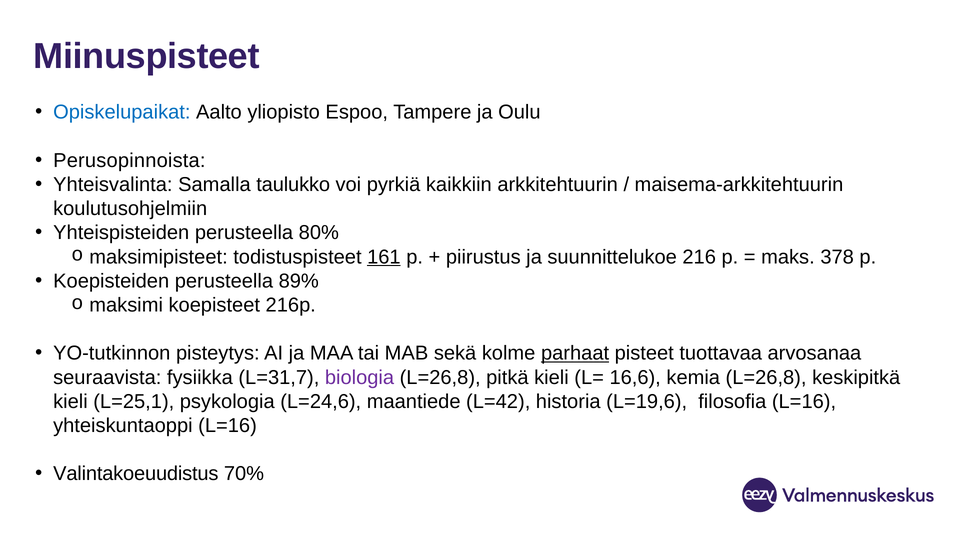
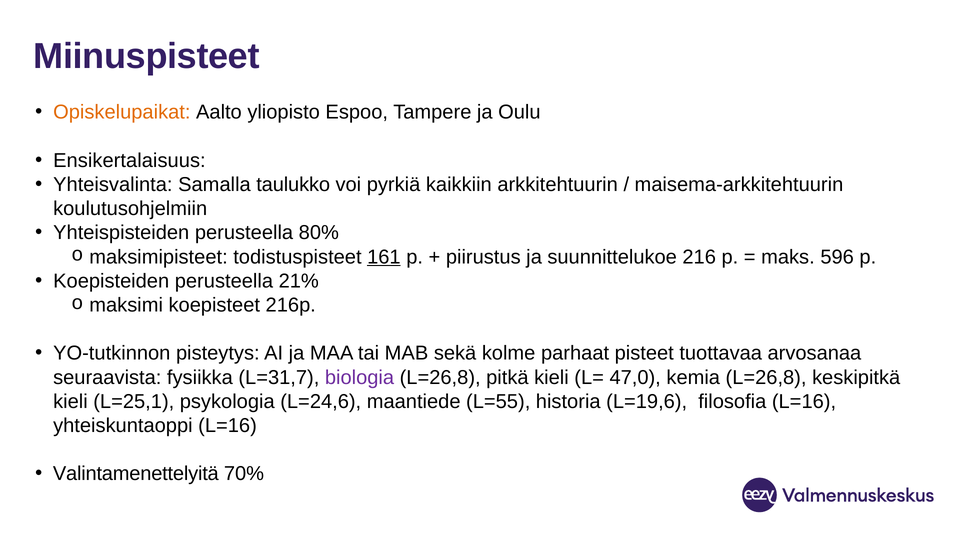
Opiskelupaikat colour: blue -> orange
Perusopinnoista: Perusopinnoista -> Ensikertalaisuus
378: 378 -> 596
89%: 89% -> 21%
parhaat underline: present -> none
16,6: 16,6 -> 47,0
L=42: L=42 -> L=55
Valintakoeuudistus: Valintakoeuudistus -> Valintamenettelyitä
